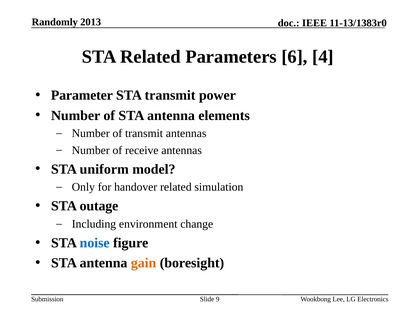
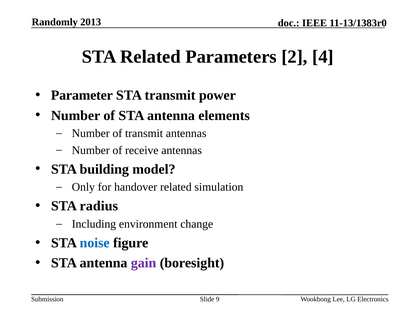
6: 6 -> 2
uniform: uniform -> building
outage: outage -> radius
gain colour: orange -> purple
